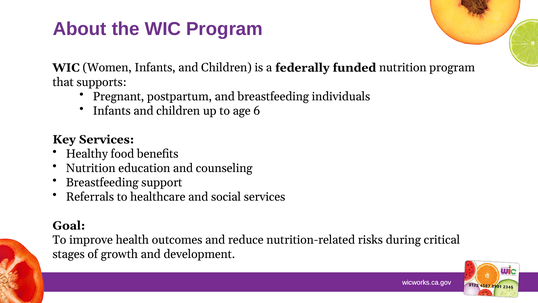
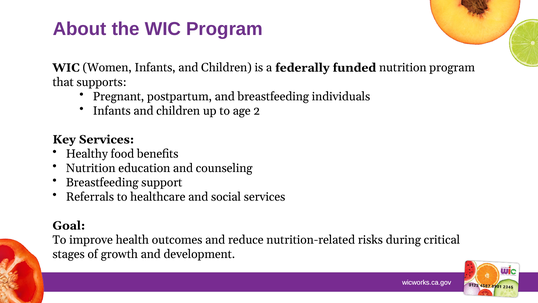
6: 6 -> 2
